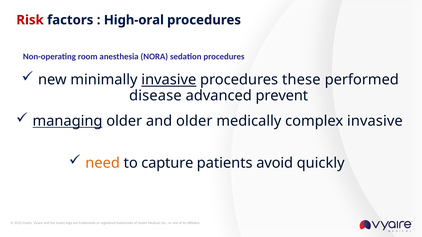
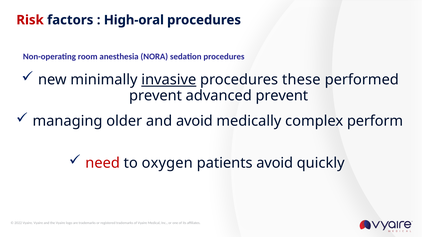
disease at (155, 96): disease -> prevent
managing underline: present -> none
and older: older -> avoid
complex invasive: invasive -> perform
need colour: orange -> red
capture: capture -> oxygen
